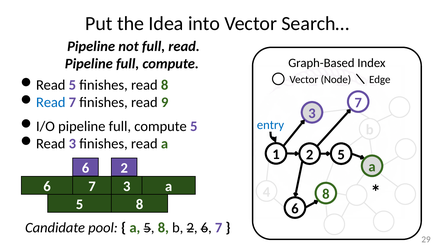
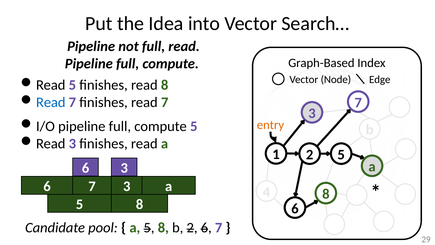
finishes read 9: 9 -> 7
entry colour: blue -> orange
6 2: 2 -> 3
